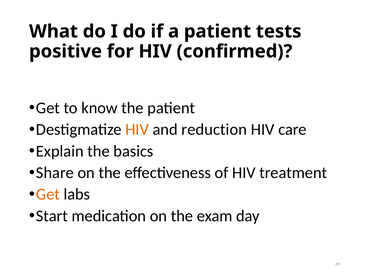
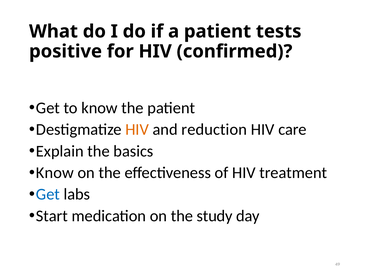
Share at (55, 173): Share -> Know
Get at (48, 194) colour: orange -> blue
exam: exam -> study
